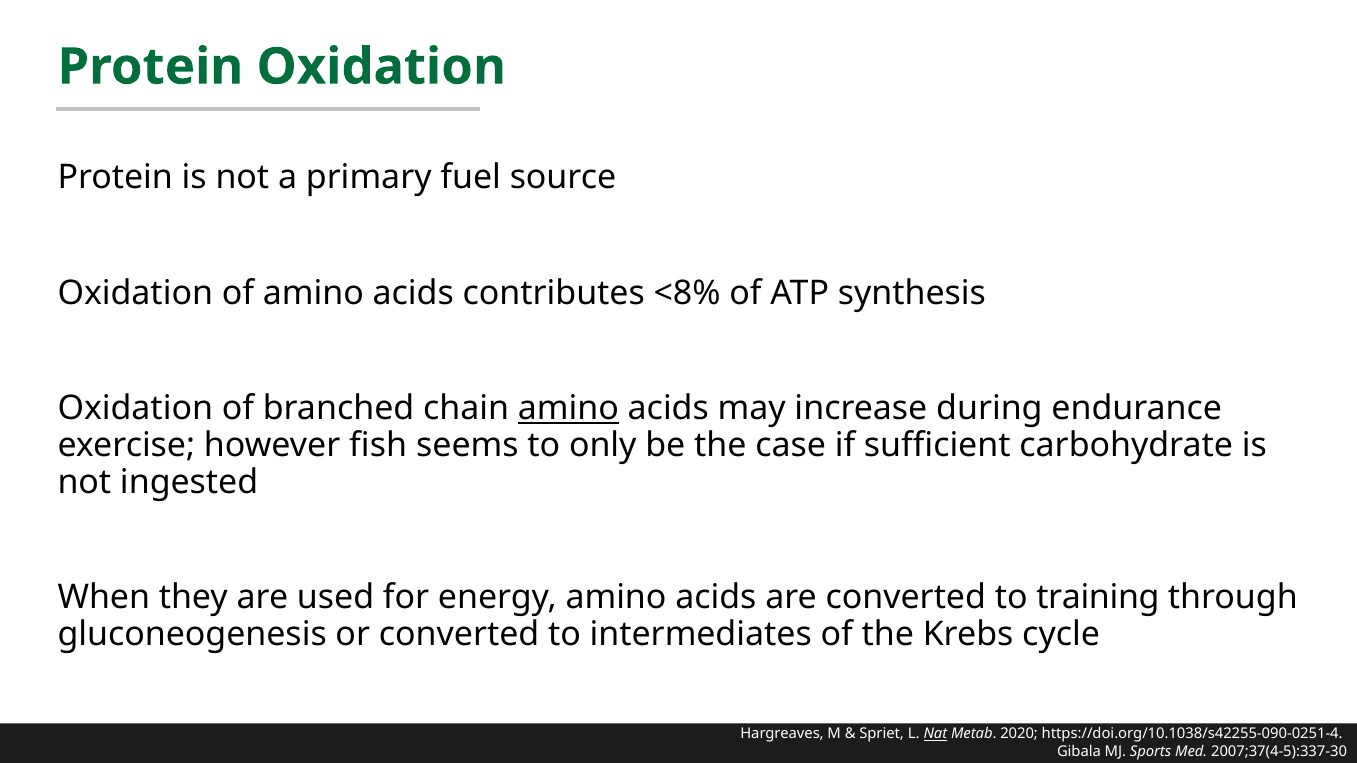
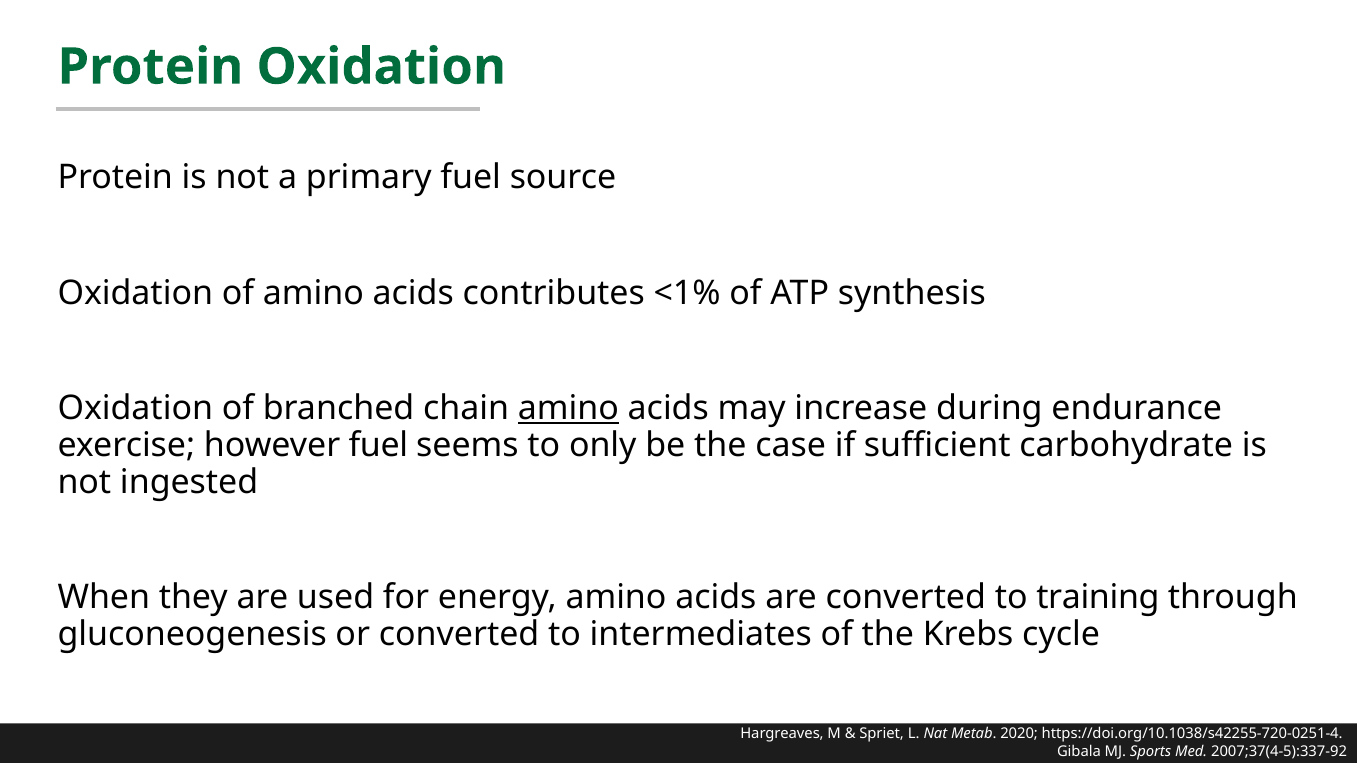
<8%: <8% -> <1%
however fish: fish -> fuel
Nat underline: present -> none
https://doi.org/10.1038/s42255-090-0251-4: https://doi.org/10.1038/s42255-090-0251-4 -> https://doi.org/10.1038/s42255-720-0251-4
2007;37(4-5):337-30: 2007;37(4-5):337-30 -> 2007;37(4-5):337-92
